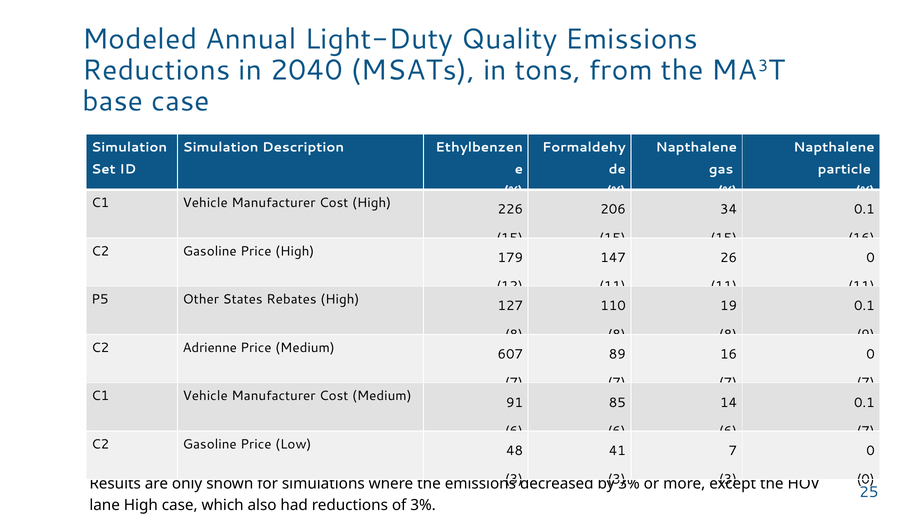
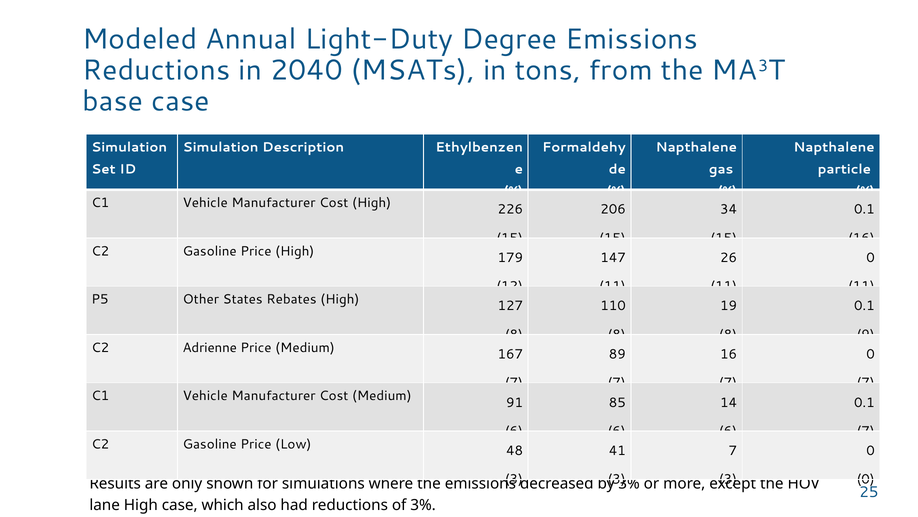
Quality: Quality -> Degree
607: 607 -> 167
